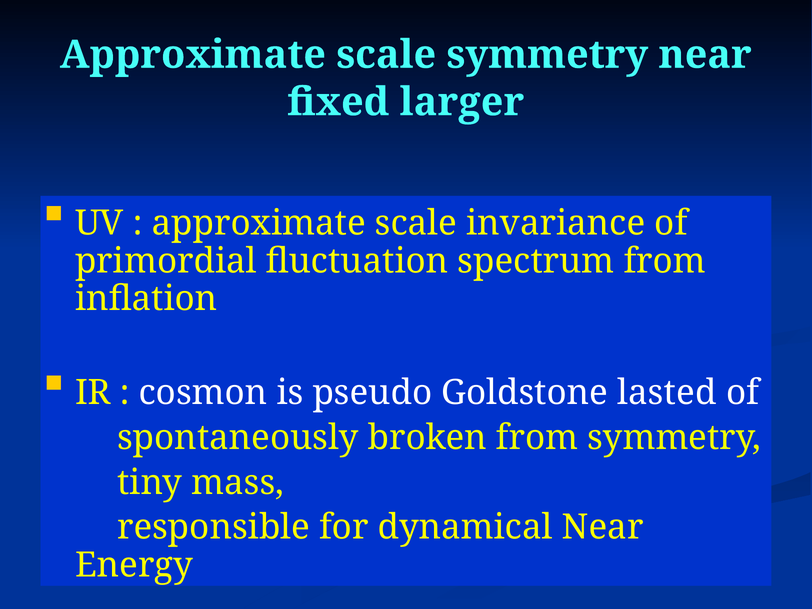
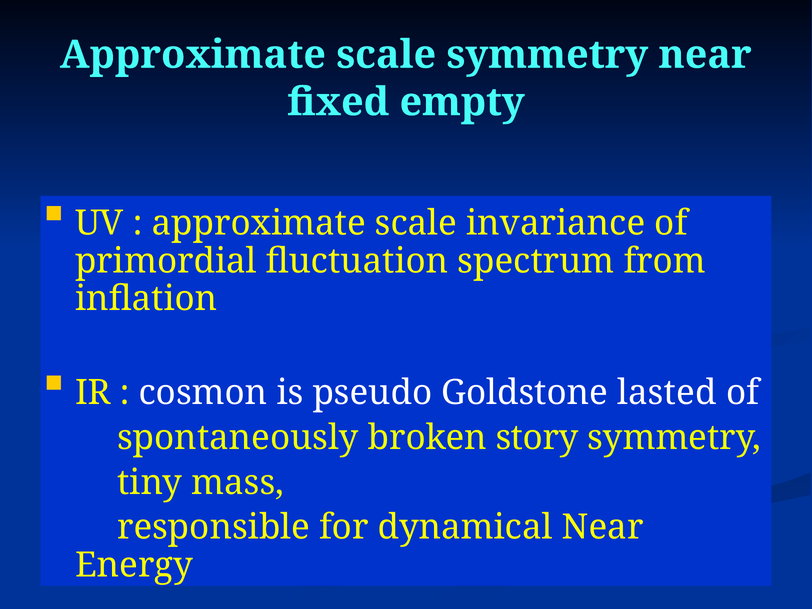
larger: larger -> empty
broken from: from -> story
